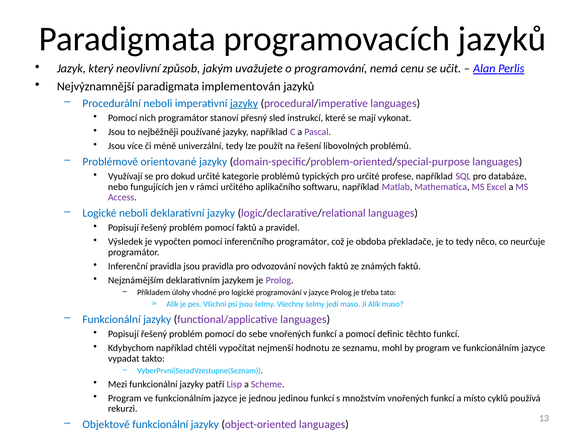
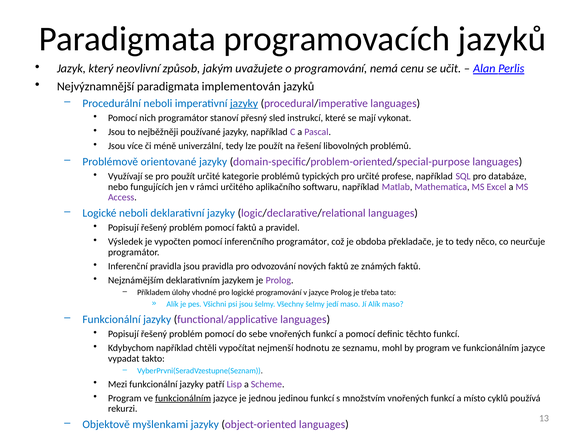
pro dokud: dokud -> použít
funkcionálním at (183, 398) underline: none -> present
Objektově funkcionální: funkcionální -> myšlenkami
